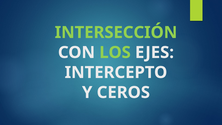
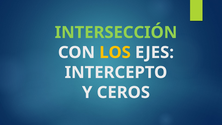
LOS colour: light green -> yellow
